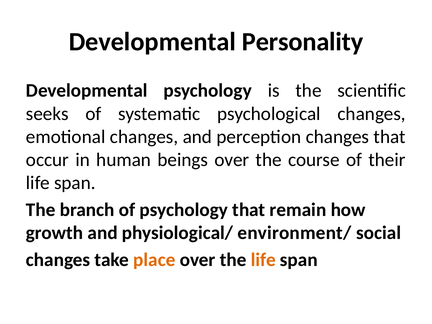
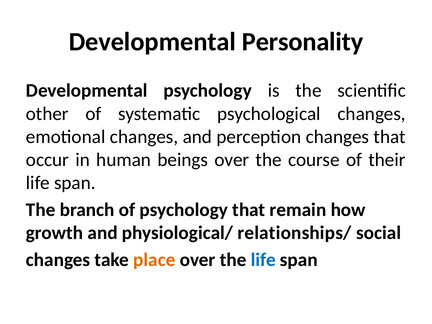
seeks: seeks -> other
environment/: environment/ -> relationships/
life at (263, 260) colour: orange -> blue
